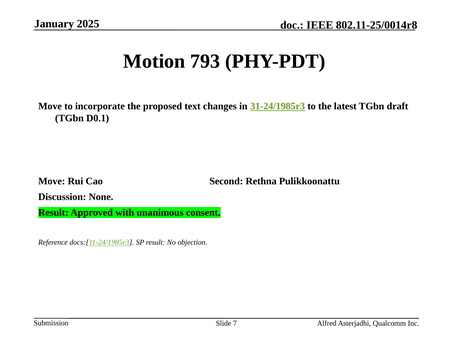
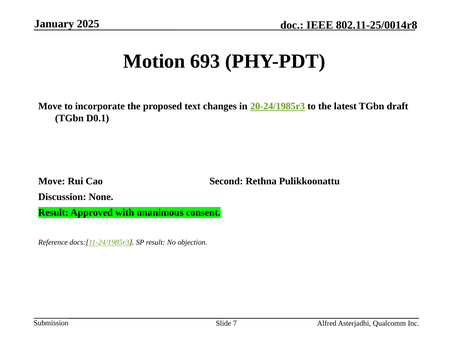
793: 793 -> 693
31-24/1985r3: 31-24/1985r3 -> 20-24/1985r3
